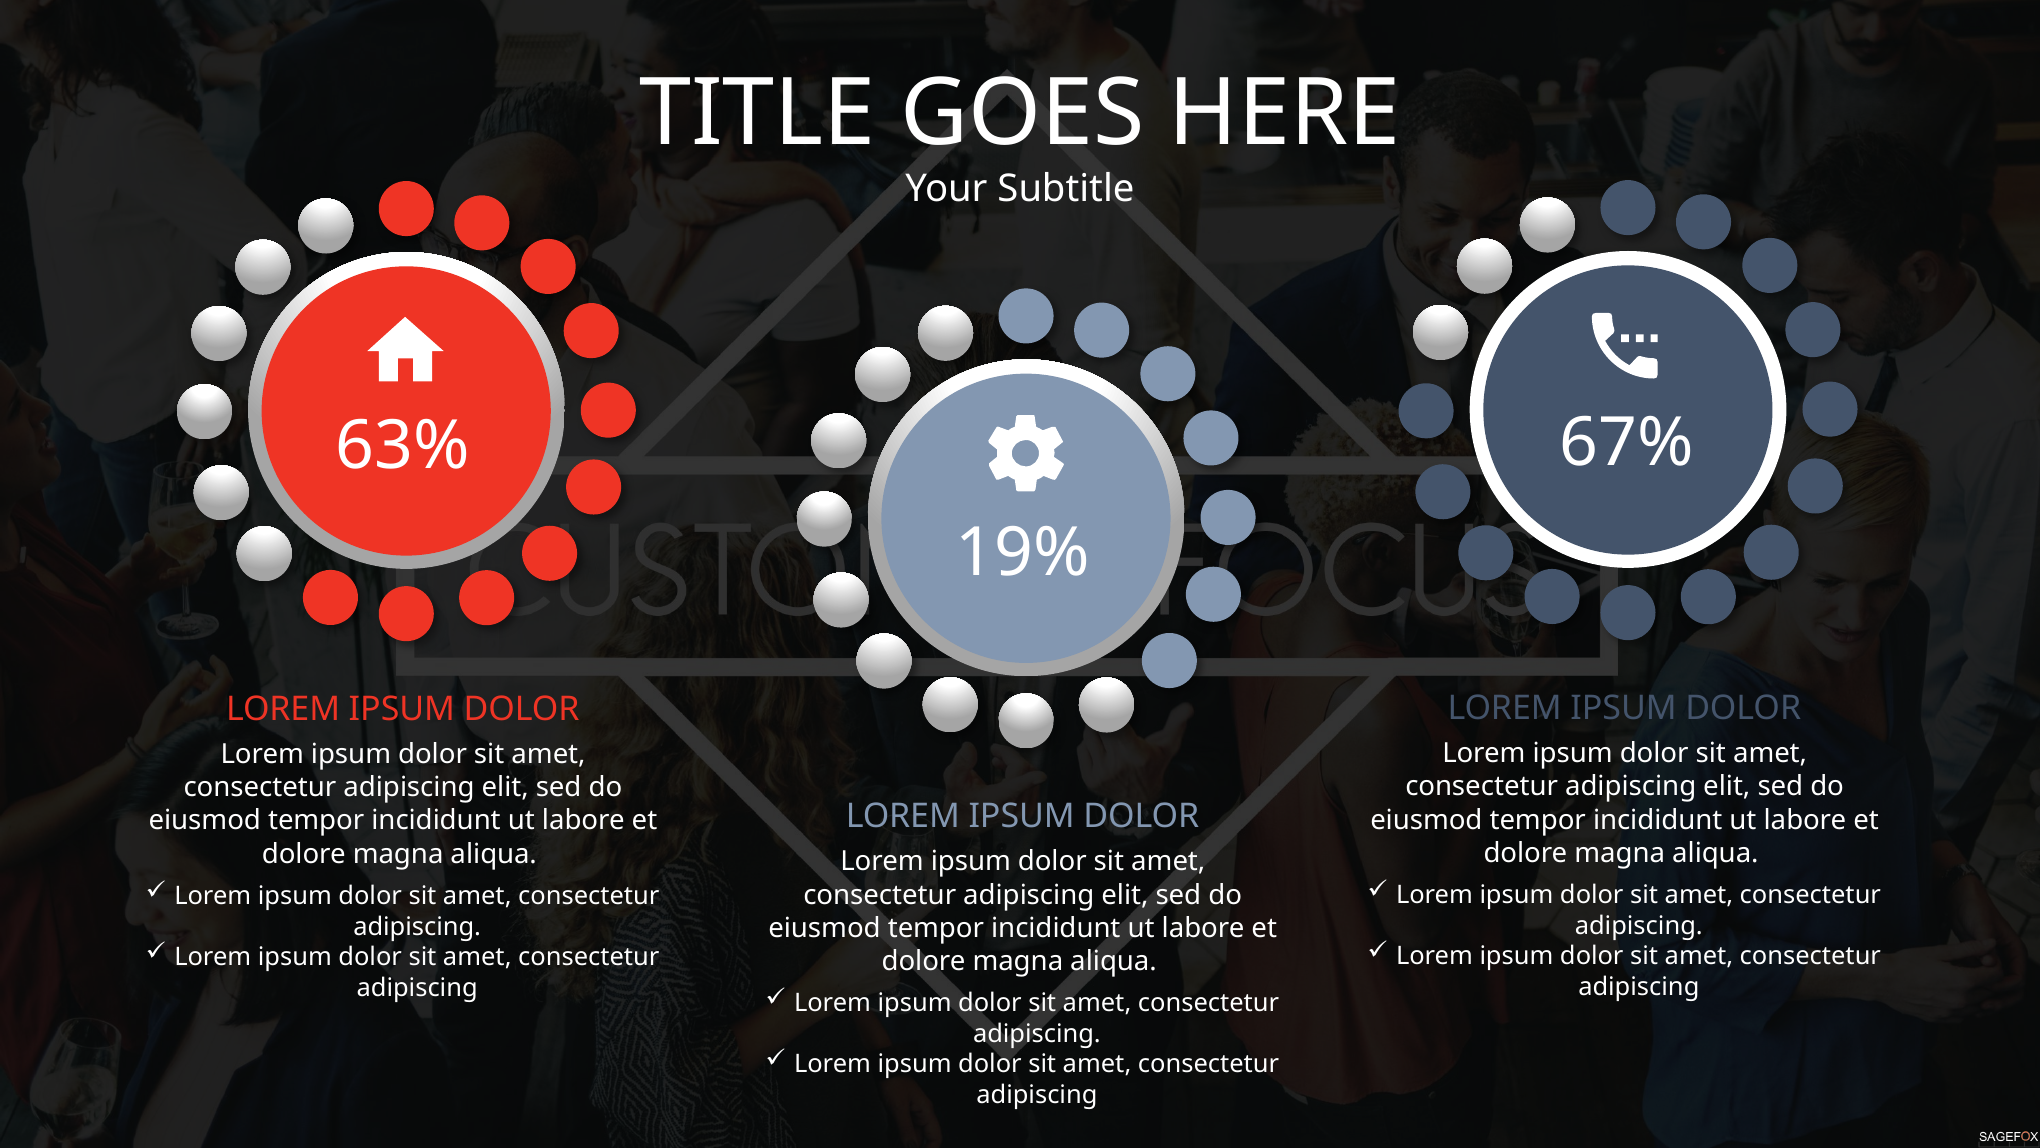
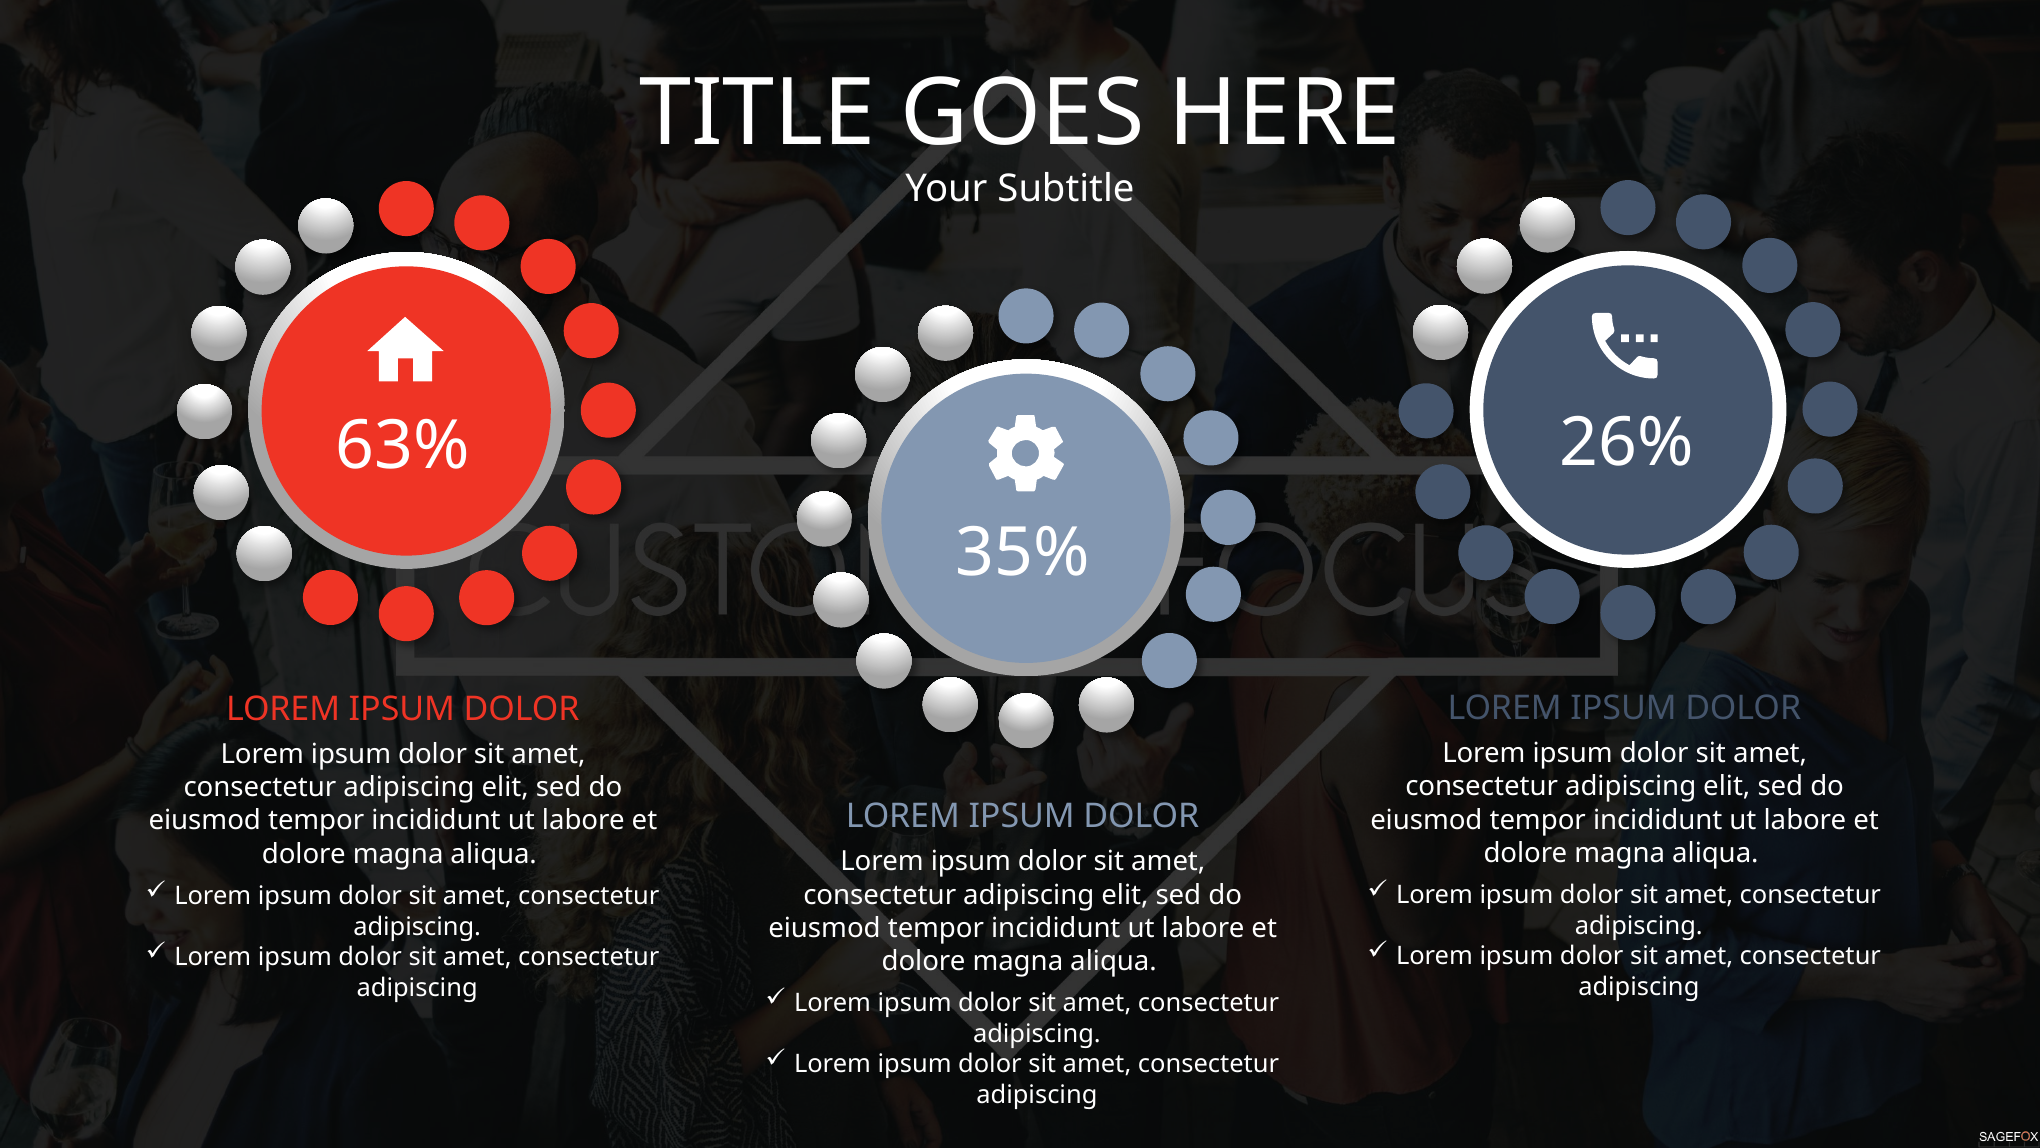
67%: 67% -> 26%
19%: 19% -> 35%
